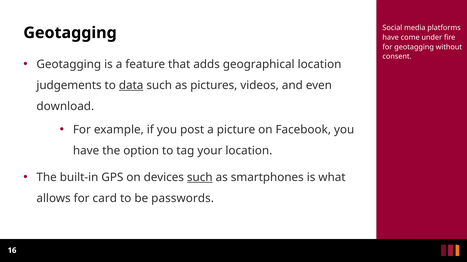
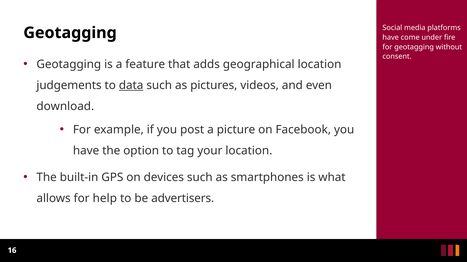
such at (200, 178) underline: present -> none
card: card -> help
passwords: passwords -> advertisers
